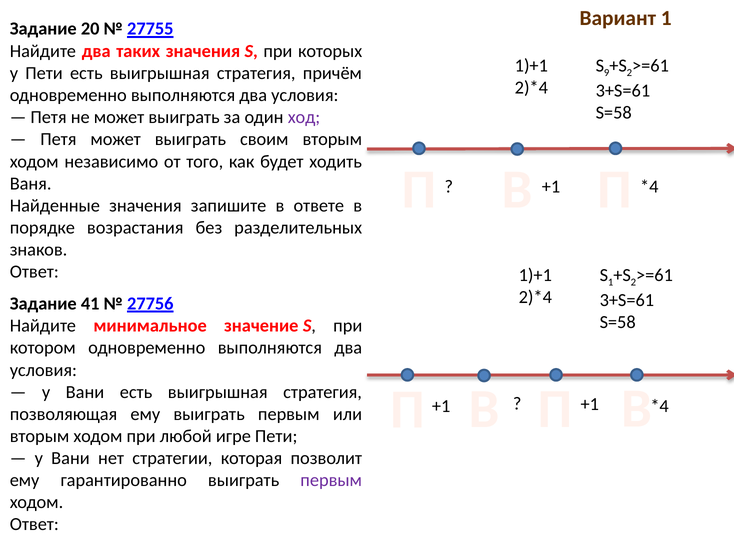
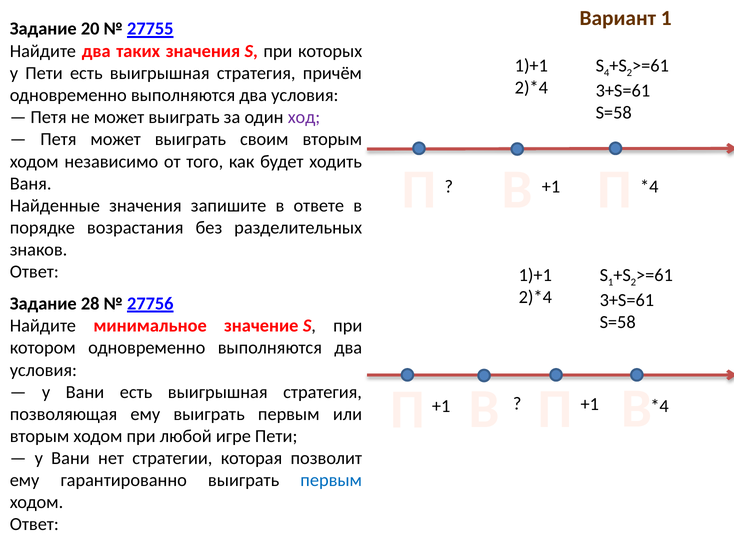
9: 9 -> 4
41: 41 -> 28
первым at (331, 480) colour: purple -> blue
